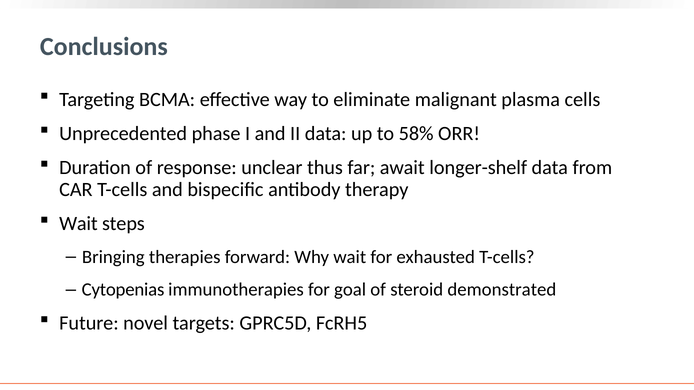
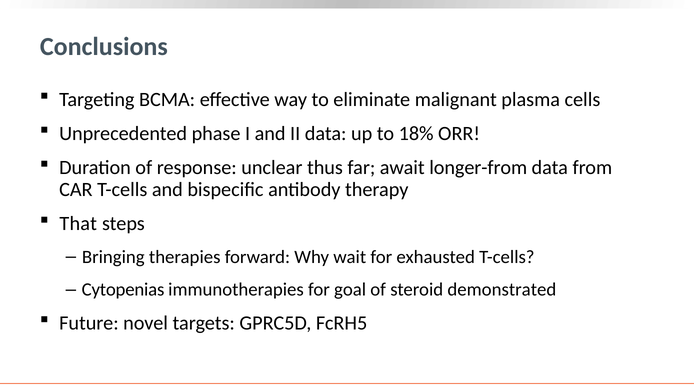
58%: 58% -> 18%
longer-shelf: longer-shelf -> longer-from
Wait at (78, 224): Wait -> That
